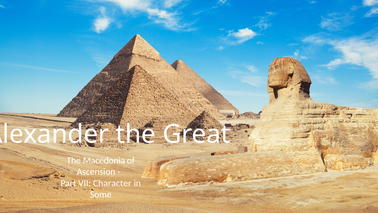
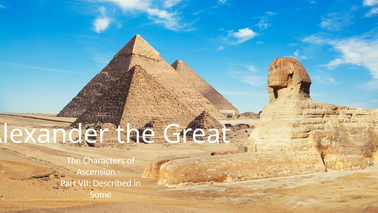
Macedonia: Macedonia -> Characters
Character: Character -> Described
